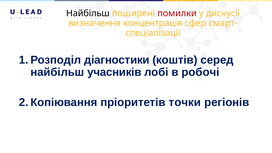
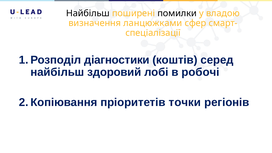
помилки colour: red -> black
дискусії: дискусії -> владою
концентрація: концентрація -> ланцюжками
учасників: учасників -> здоровий
